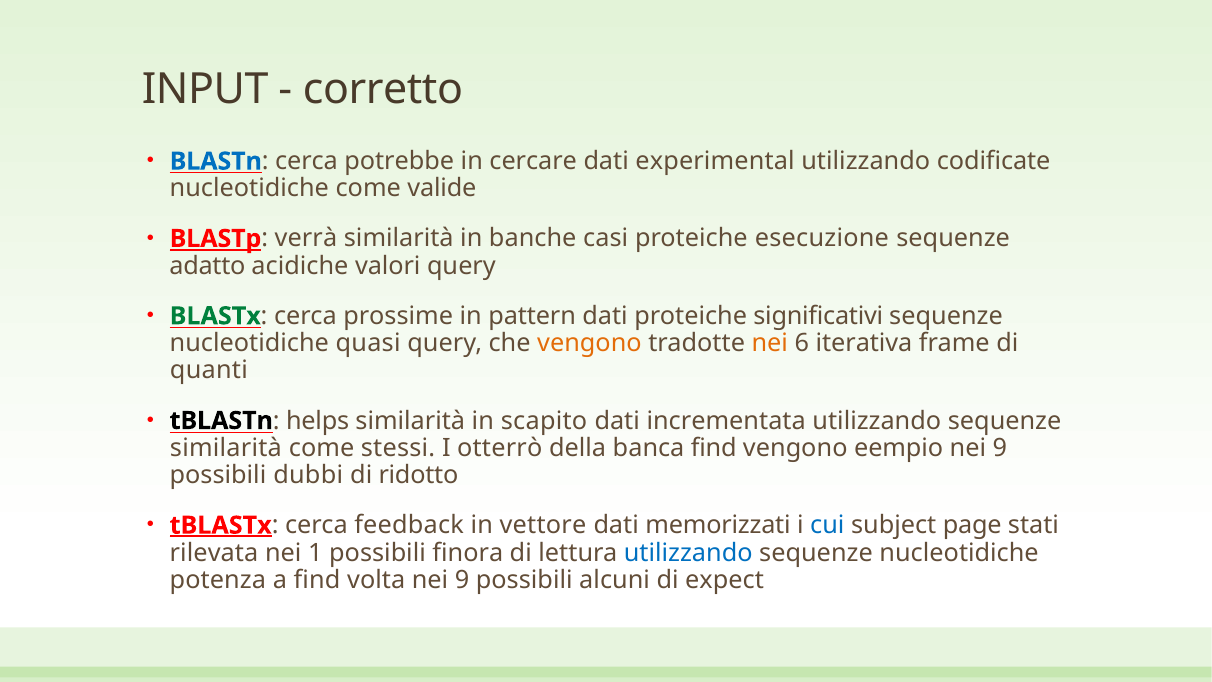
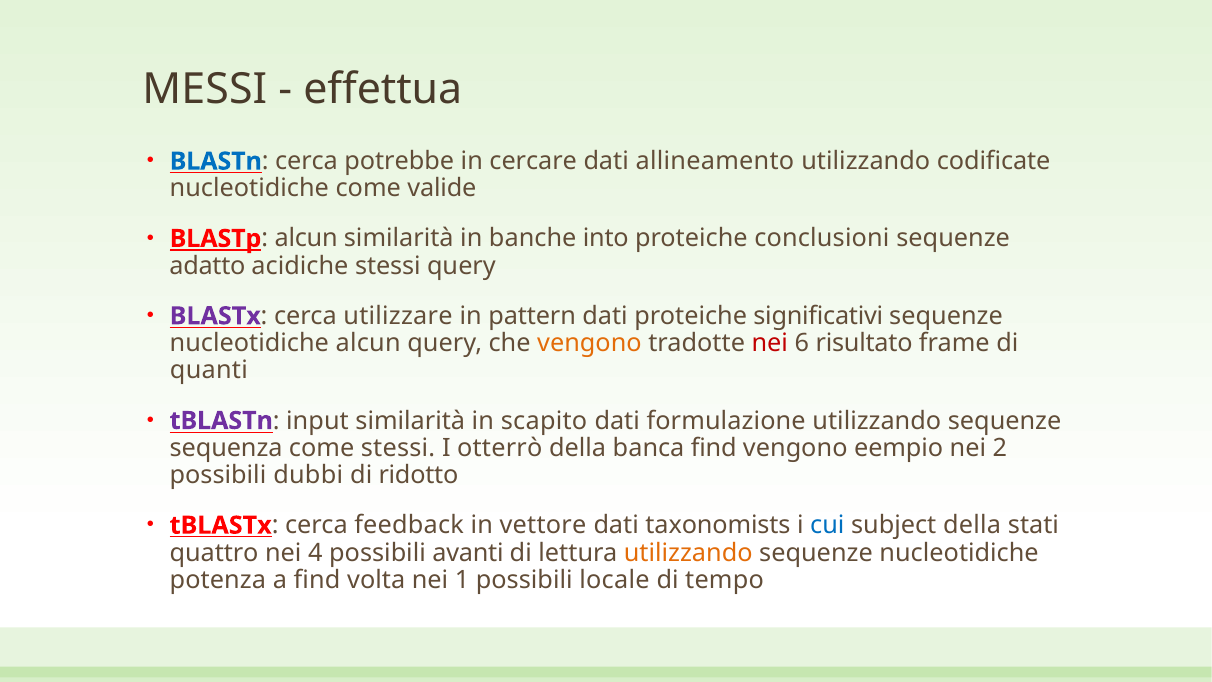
INPUT: INPUT -> MESSI
corretto: corretto -> effettua
experimental: experimental -> allineamento
verrà at (306, 239): verrà -> alcun
casi: casi -> into
esecuzione: esecuzione -> conclusioni
acidiche valori: valori -> stessi
BLASTx colour: green -> purple
prossime: prossime -> utilizzare
nucleotidiche quasi: quasi -> alcun
nei at (770, 343) colour: orange -> red
iterativa: iterativa -> risultato
tBLASTn colour: black -> purple
helps: helps -> input
incrementata: incrementata -> formulazione
similarità at (226, 448): similarità -> sequenza
9 at (1000, 448): 9 -> 2
tBLASTx underline: present -> none
memorizzati: memorizzati -> taxonomists
subject page: page -> della
rilevata: rilevata -> quattro
1: 1 -> 4
finora: finora -> avanti
utilizzando at (688, 552) colour: blue -> orange
volta nei 9: 9 -> 1
alcuni: alcuni -> locale
expect: expect -> tempo
